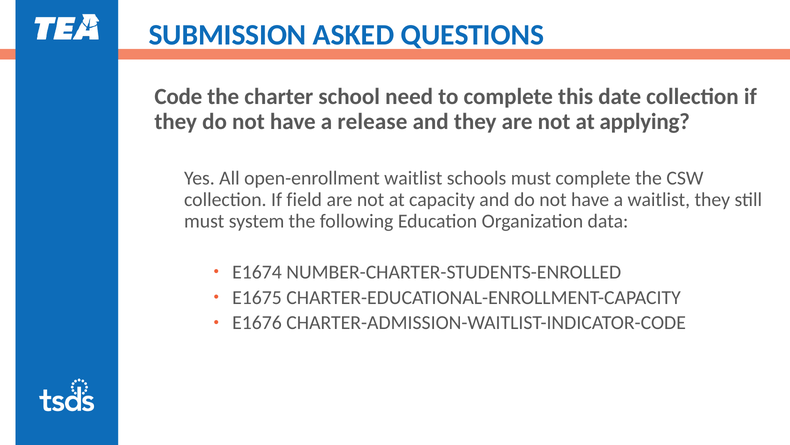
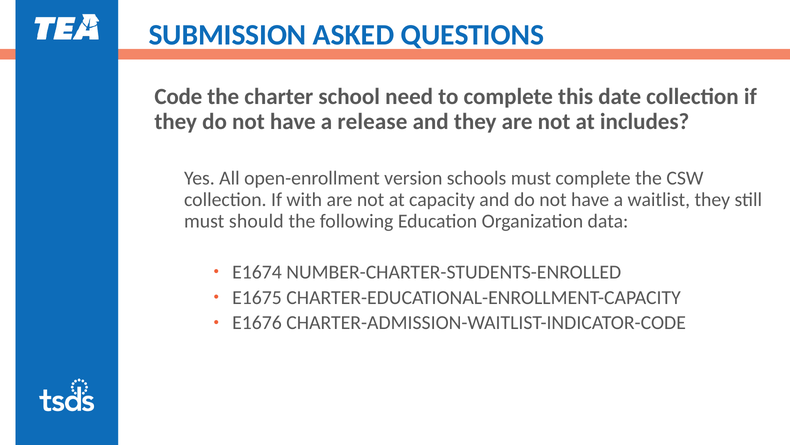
applying: applying -> includes
open-enrollment waitlist: waitlist -> version
field: field -> with
system: system -> should
